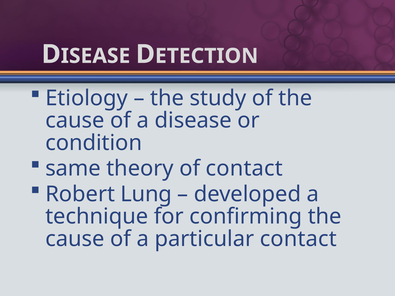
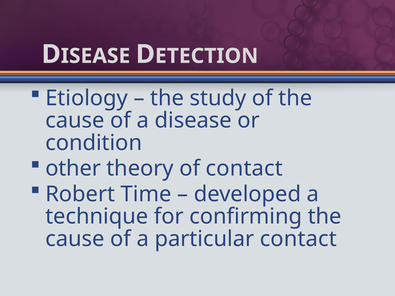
same: same -> other
Lung: Lung -> Time
